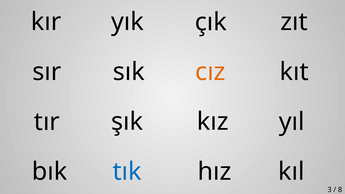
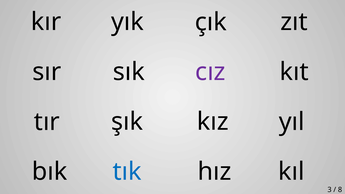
cız colour: orange -> purple
